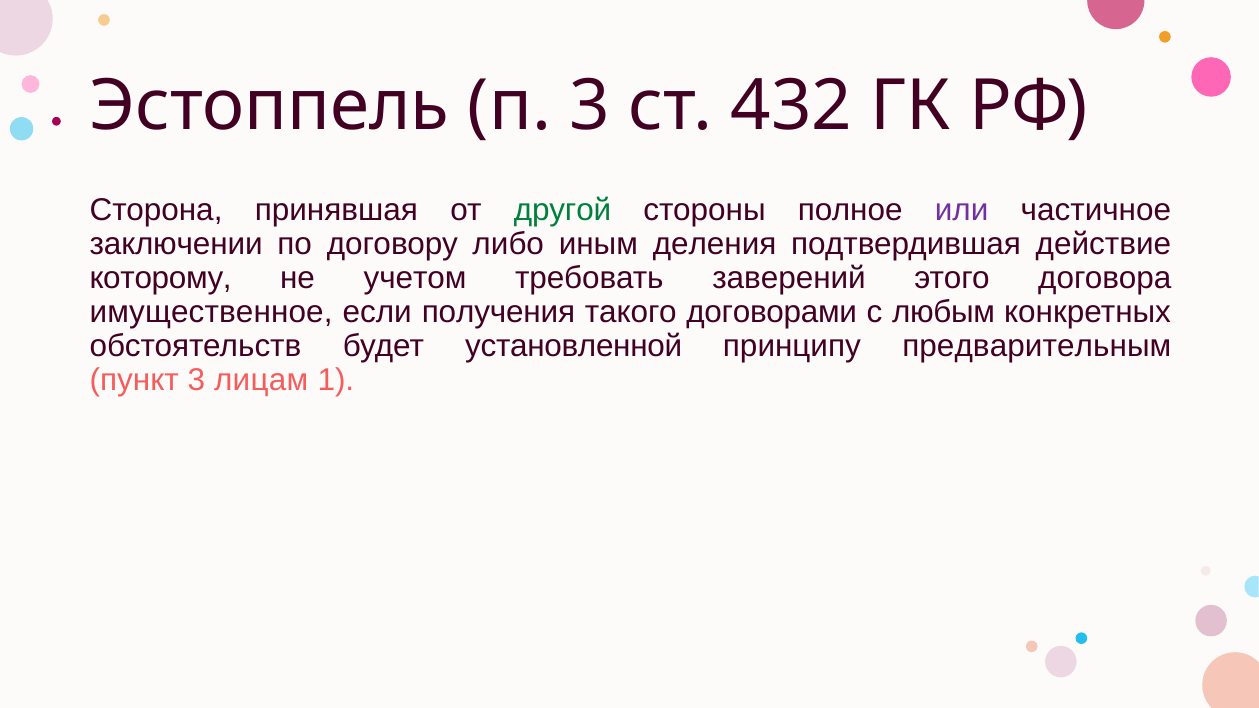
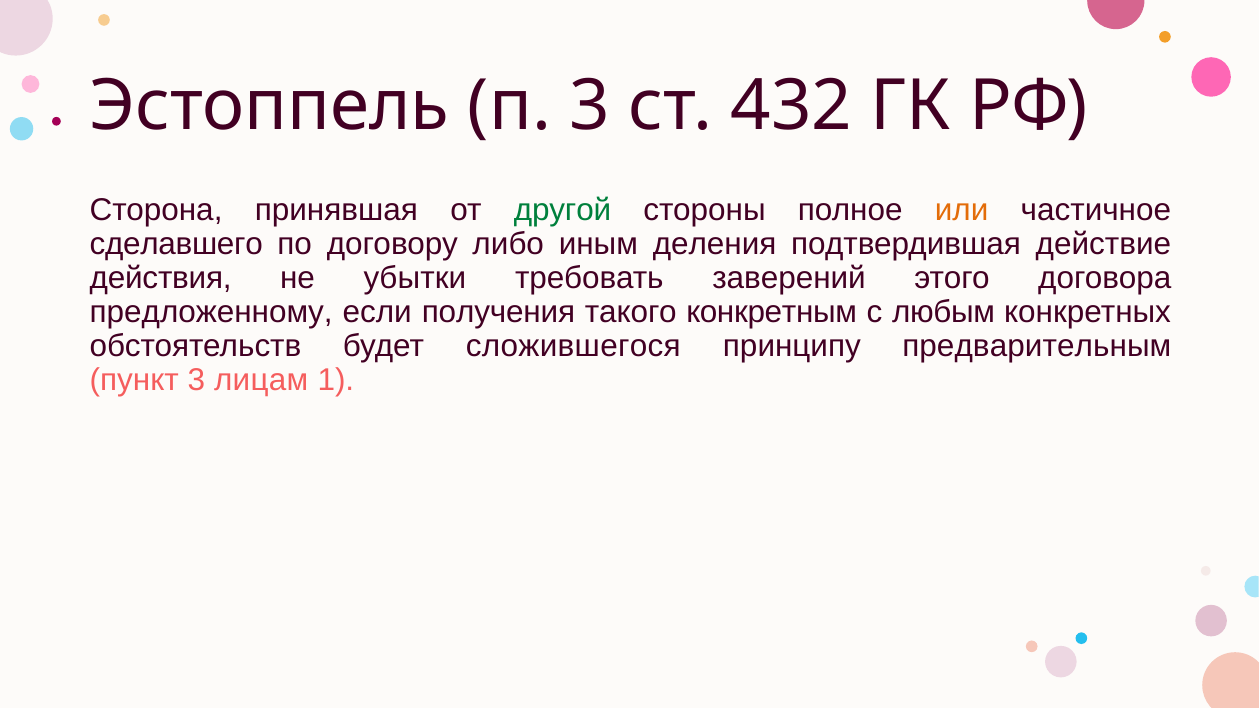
или colour: purple -> orange
заключении: заключении -> сделавшего
которому: которому -> действия
учетом: учетом -> убытки
имущественное: имущественное -> предложенному
договорами: договорами -> конкретным
установленной: установленной -> сложившегося
